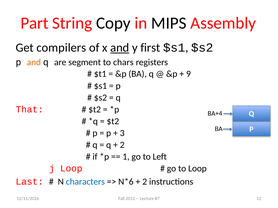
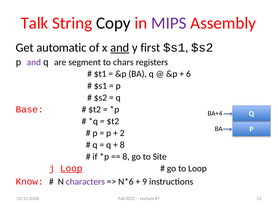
Part: Part -> Talk
MIPS colour: black -> purple
compilers: compilers -> automatic
and at (34, 62) colour: orange -> purple
9: 9 -> 6
That: That -> Base
3: 3 -> 2
2 at (122, 145): 2 -> 8
1 at (126, 157): 1 -> 8
Left: Left -> Site
Loop at (71, 169) underline: none -> present
Last: Last -> Know
characters colour: blue -> purple
2 at (145, 182): 2 -> 9
